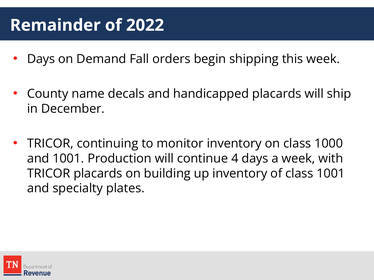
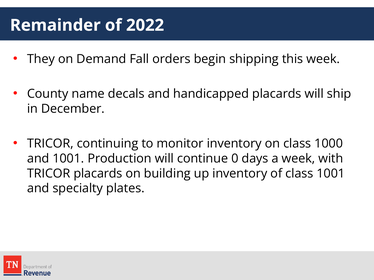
Days at (41, 59): Days -> They
4: 4 -> 0
